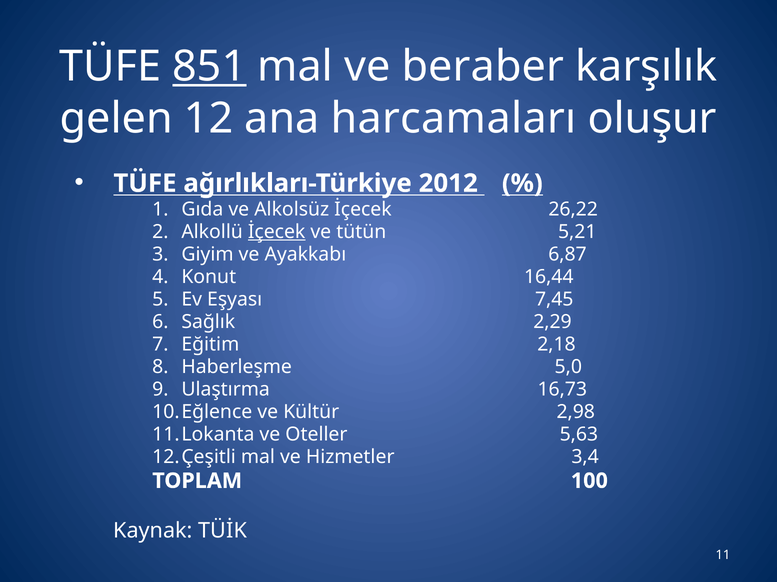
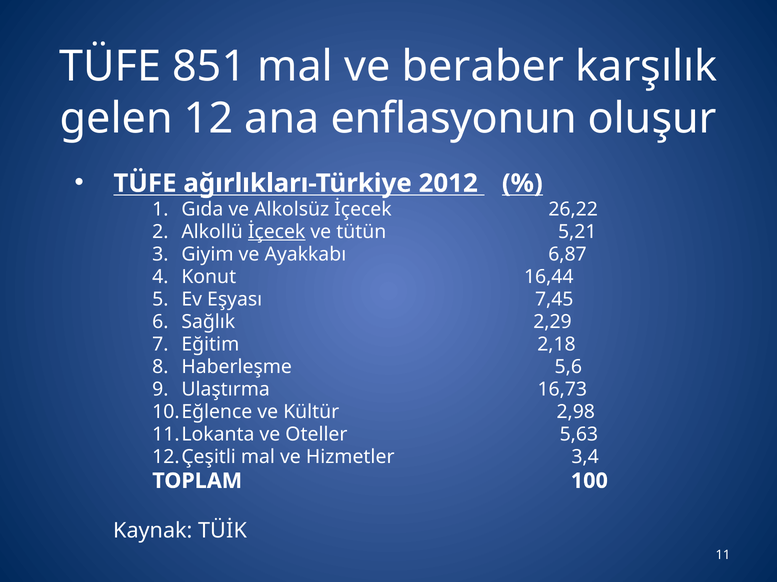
851 underline: present -> none
harcamaları: harcamaları -> enflasyonun
5,0: 5,0 -> 5,6
